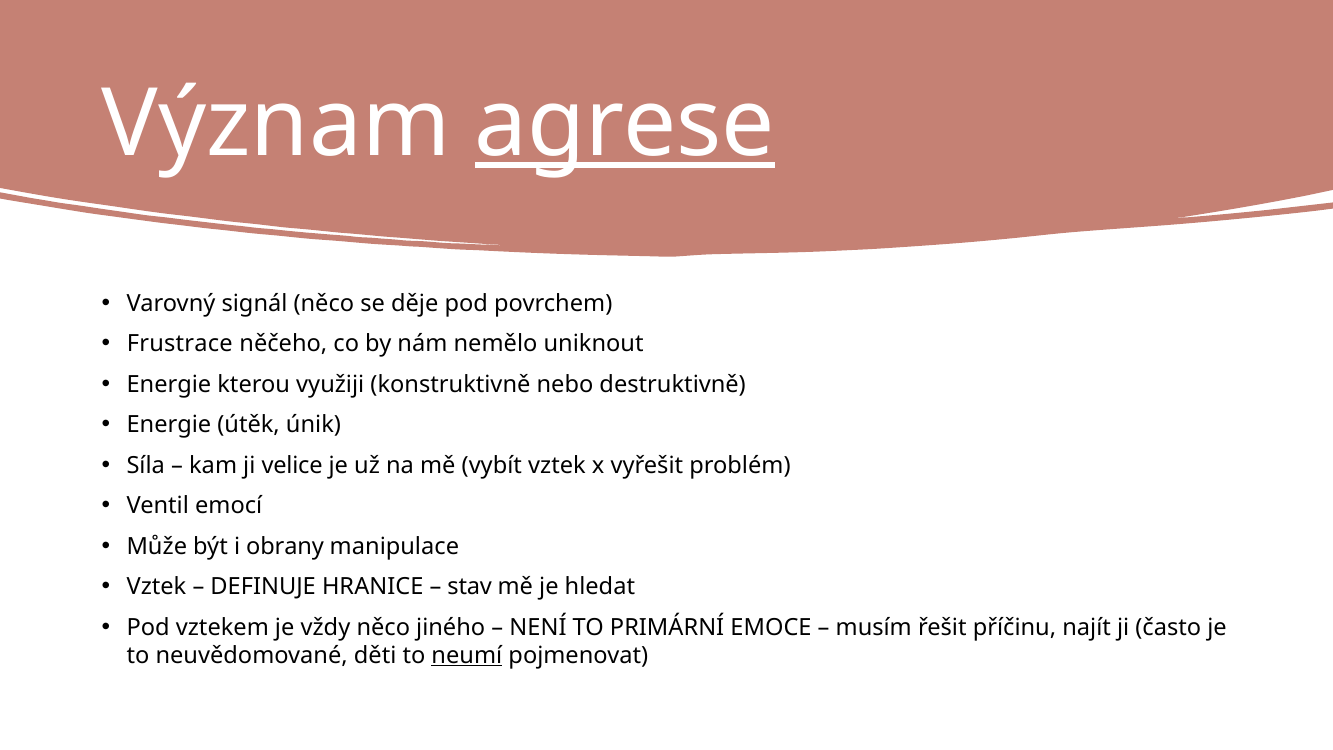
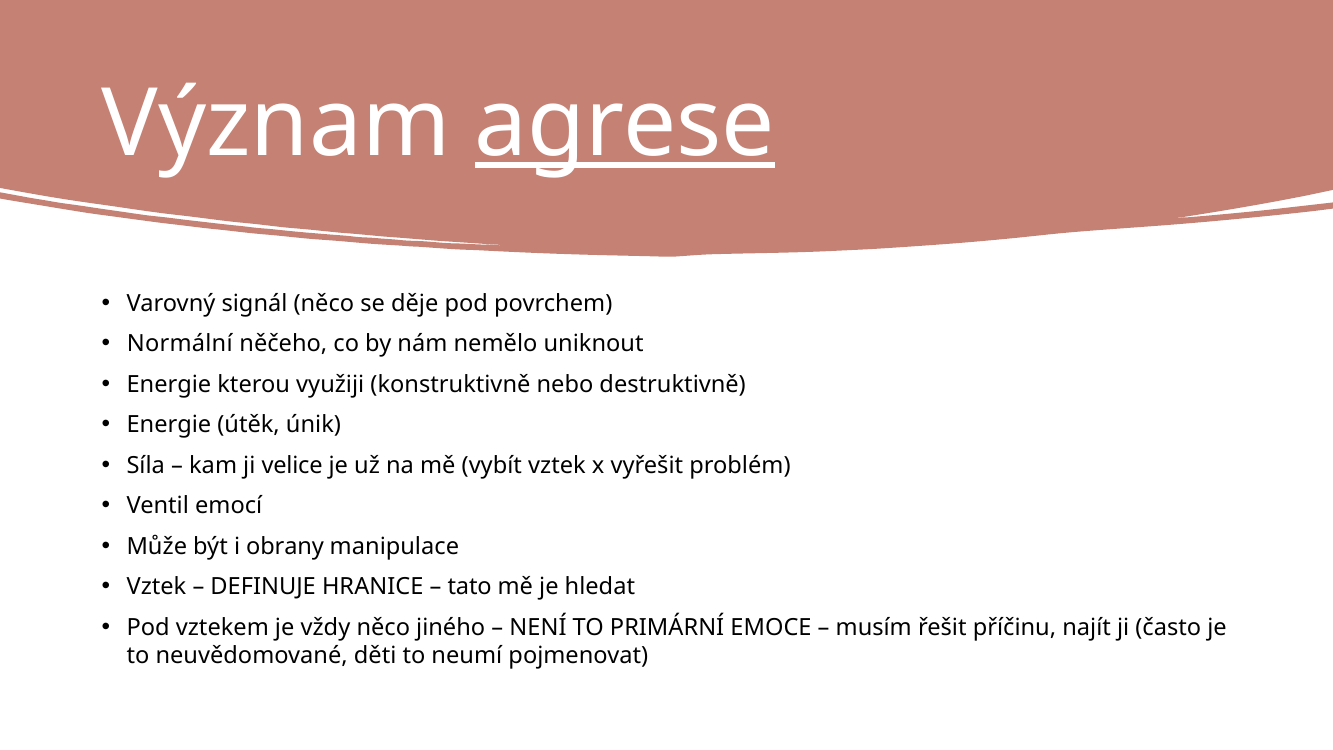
Frustrace: Frustrace -> Normální
stav: stav -> tato
neumí underline: present -> none
